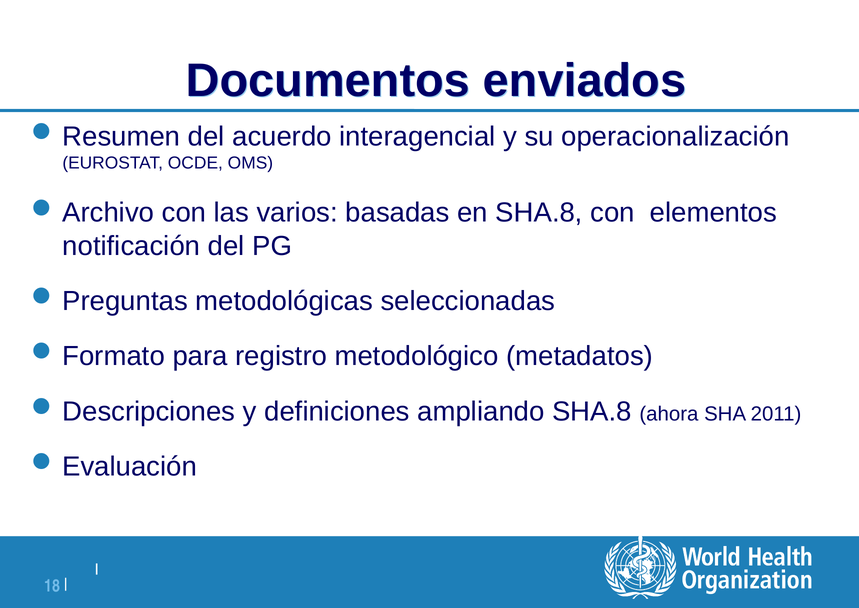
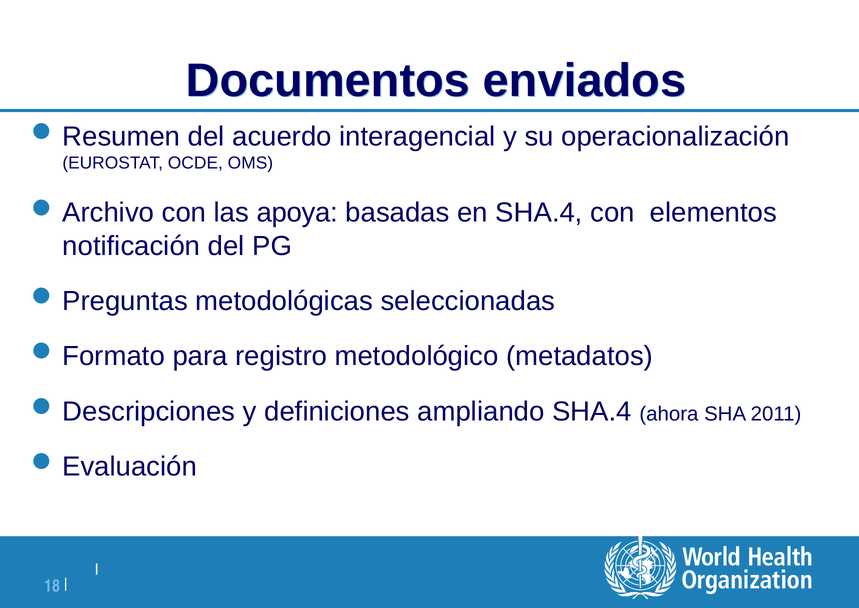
varios: varios -> apoya
en SHA.8: SHA.8 -> SHA.4
ampliando SHA.8: SHA.8 -> SHA.4
